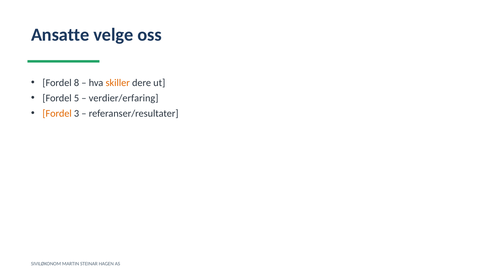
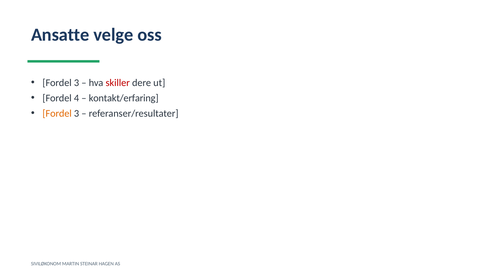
8 at (77, 83): 8 -> 3
skiller colour: orange -> red
5: 5 -> 4
verdier/erfaring: verdier/erfaring -> kontakt/erfaring
